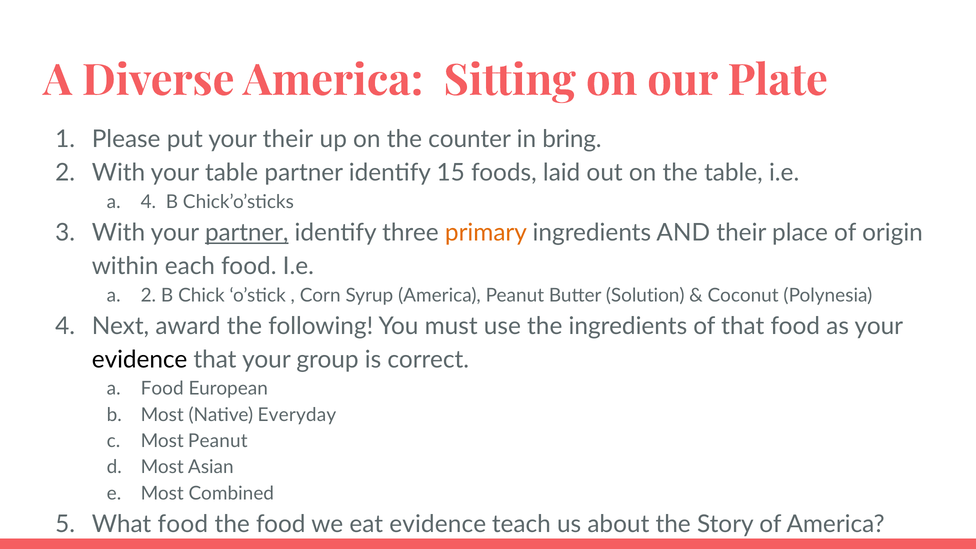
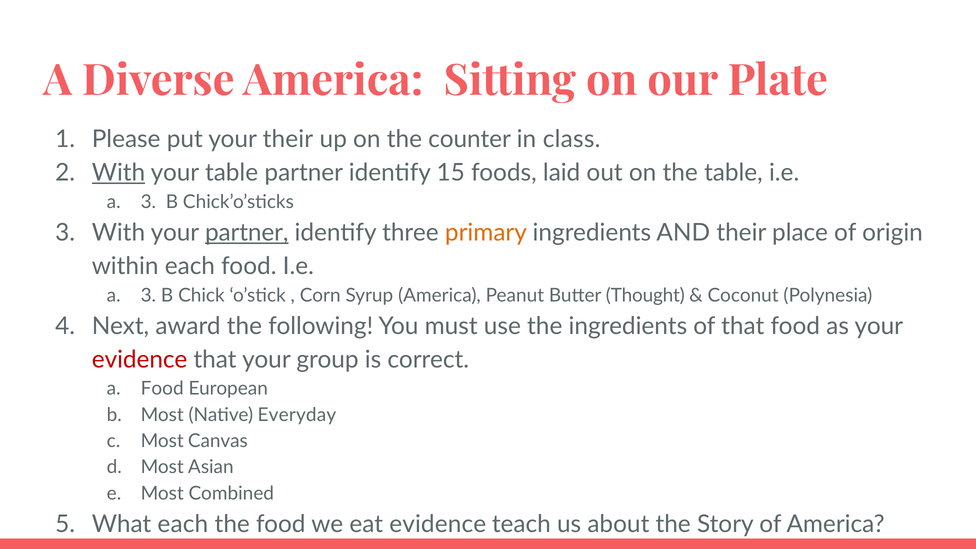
bring: bring -> class
With at (119, 173) underline: none -> present
4 at (148, 202): 4 -> 3
2 at (148, 295): 2 -> 3
Solution: Solution -> Thought
evidence at (140, 360) colour: black -> red
Most Peanut: Peanut -> Canvas
What food: food -> each
